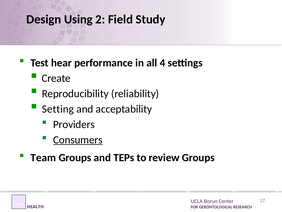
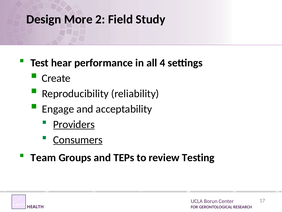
Using: Using -> More
Setting: Setting -> Engage
Providers underline: none -> present
review Groups: Groups -> Testing
